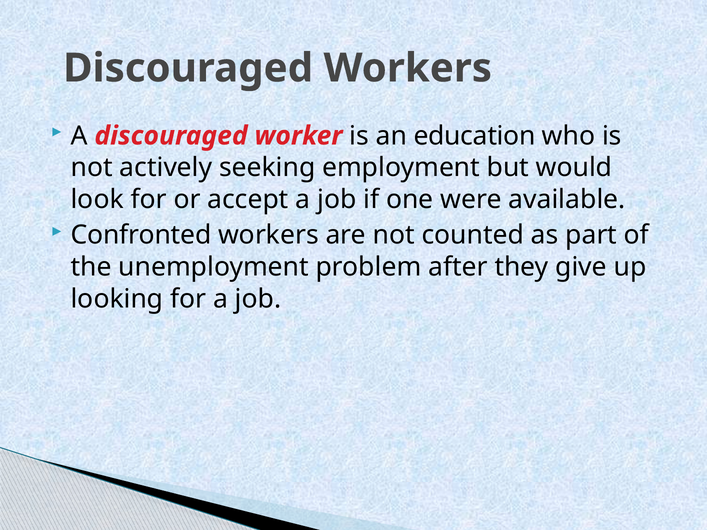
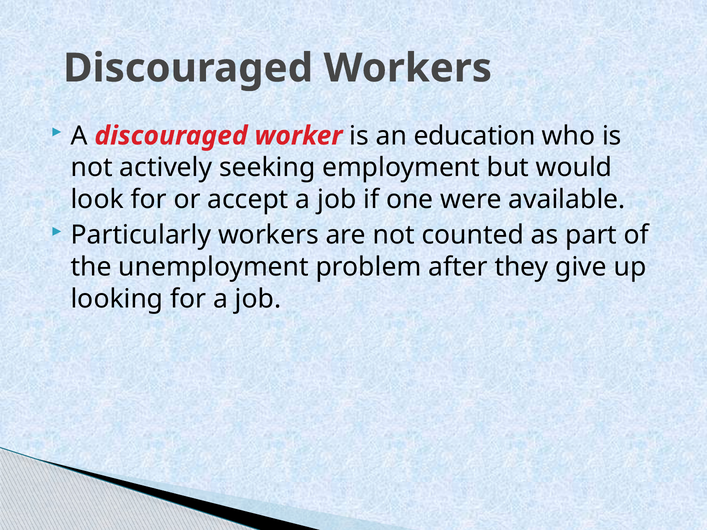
Confronted: Confronted -> Particularly
